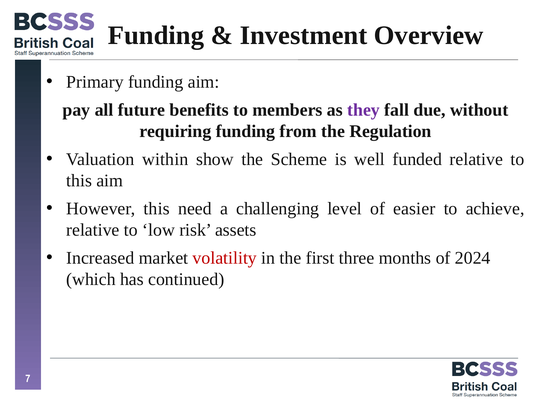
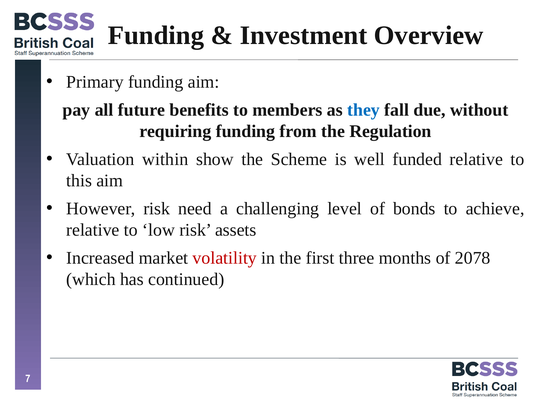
they colour: purple -> blue
However this: this -> risk
easier: easier -> bonds
2024: 2024 -> 2078
